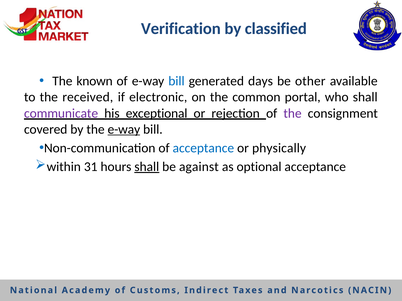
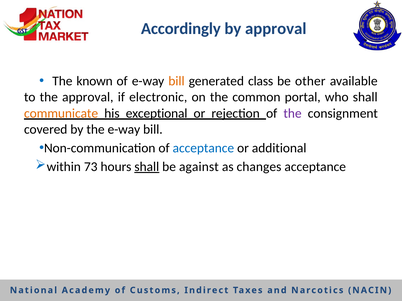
Verification: Verification -> Accordingly
by classified: classified -> approval
bill at (176, 81) colour: blue -> orange
days: days -> class
the received: received -> approval
communicate colour: purple -> orange
e-way at (124, 130) underline: present -> none
physically: physically -> additional
31: 31 -> 73
optional: optional -> changes
